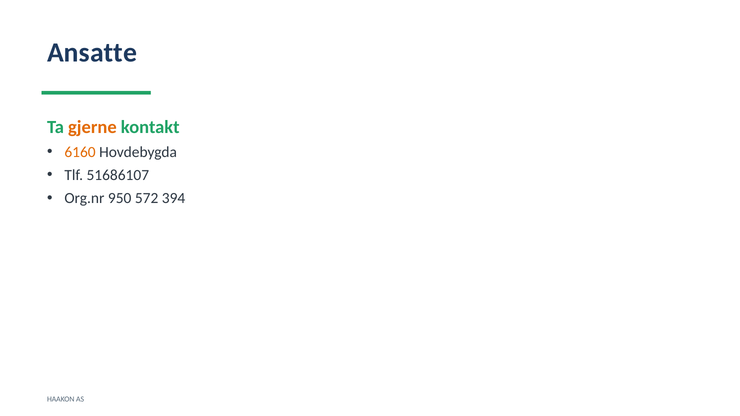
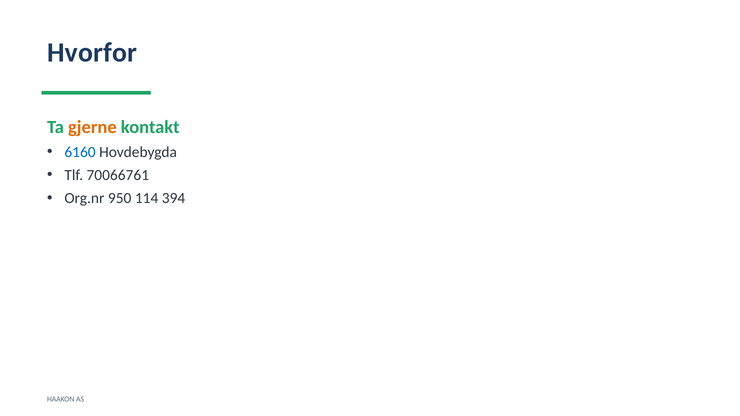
Ansatte: Ansatte -> Hvorfor
6160 colour: orange -> blue
51686107: 51686107 -> 70066761
572: 572 -> 114
